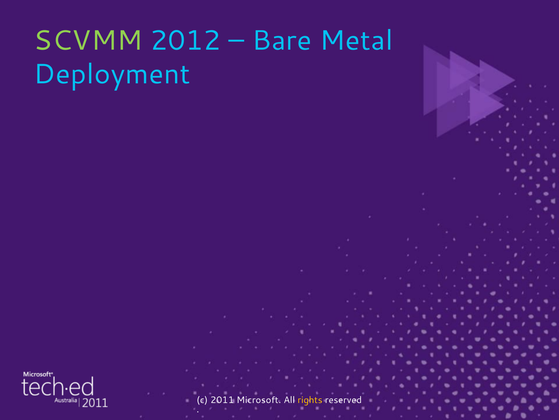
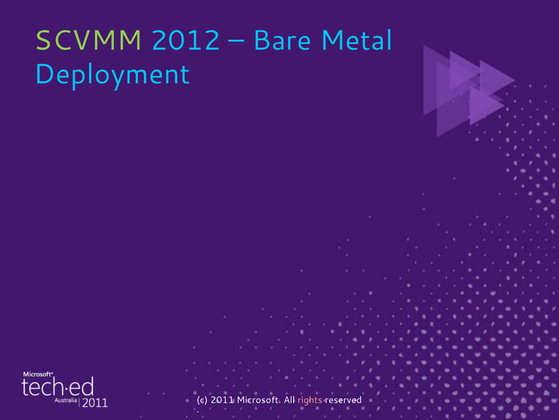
rights colour: yellow -> pink
